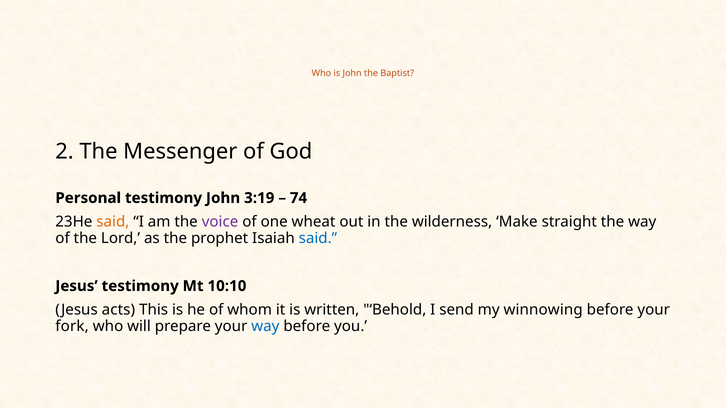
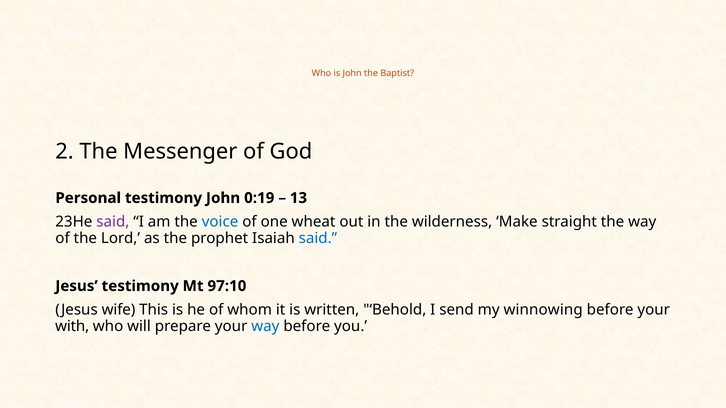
3:19: 3:19 -> 0:19
74: 74 -> 13
said at (113, 222) colour: orange -> purple
voice colour: purple -> blue
10:10: 10:10 -> 97:10
acts: acts -> wife
fork: fork -> with
